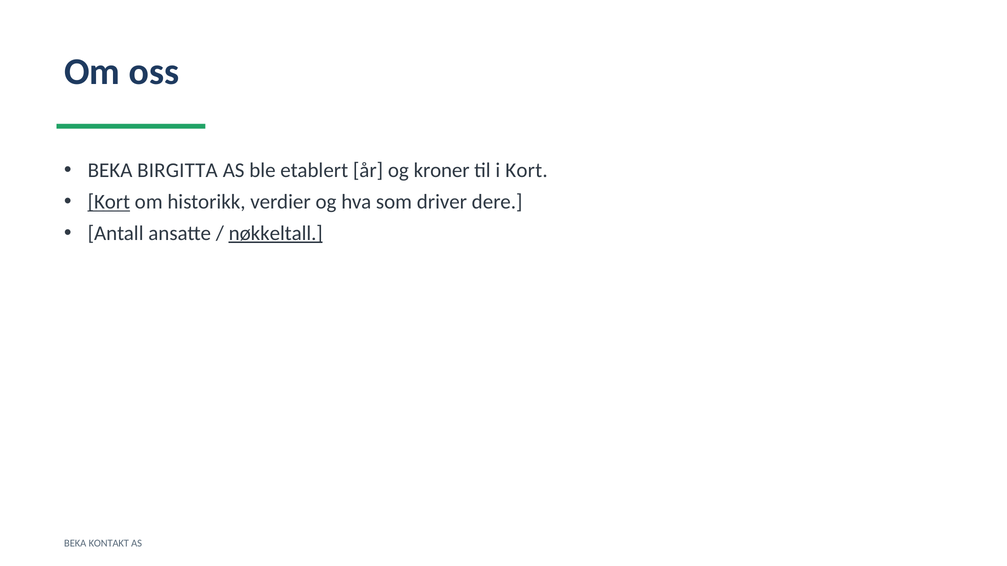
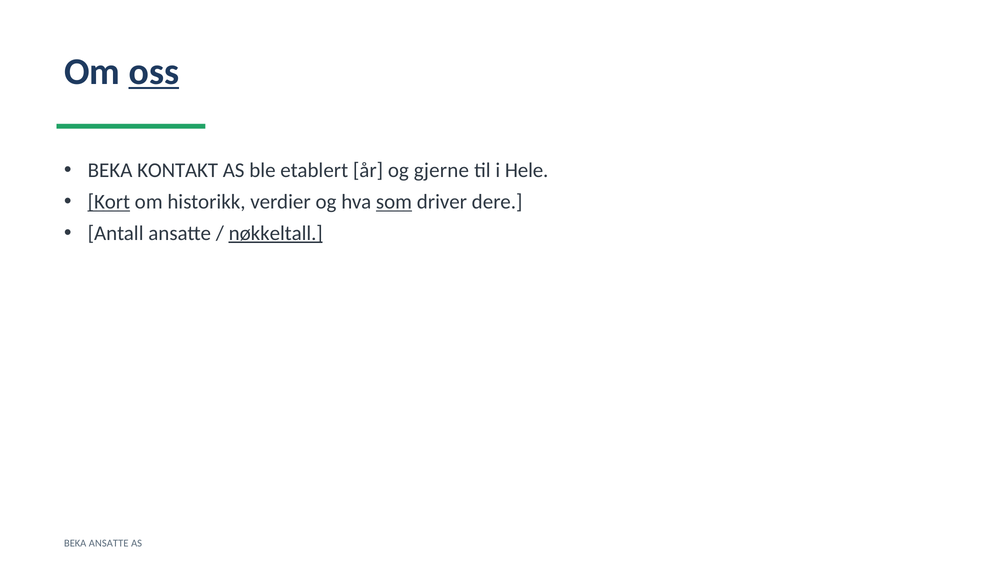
oss underline: none -> present
BIRGITTA: BIRGITTA -> KONTAKT
kroner: kroner -> gjerne
i Kort: Kort -> Hele
som underline: none -> present
BEKA KONTAKT: KONTAKT -> ANSATTE
